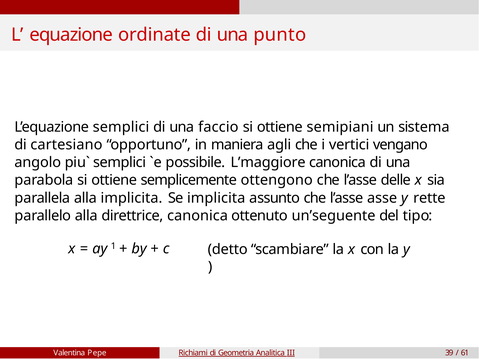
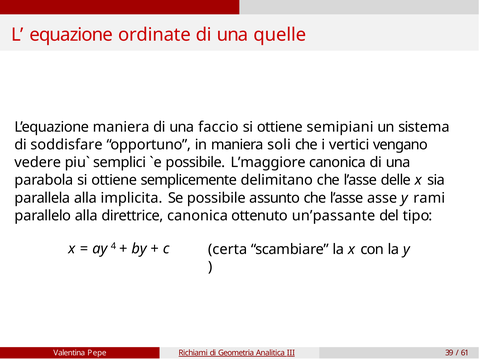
punto: punto -> quelle
L’equazione semplici: semplici -> maniera
cartesiano: cartesiano -> soddisfare
agli: agli -> soli
angolo: angolo -> vedere
ottengono: ottengono -> delimitano
Se implicita: implicita -> possibile
rette: rette -> rami
un’seguente: un’seguente -> un’passante
1: 1 -> 4
detto: detto -> certa
